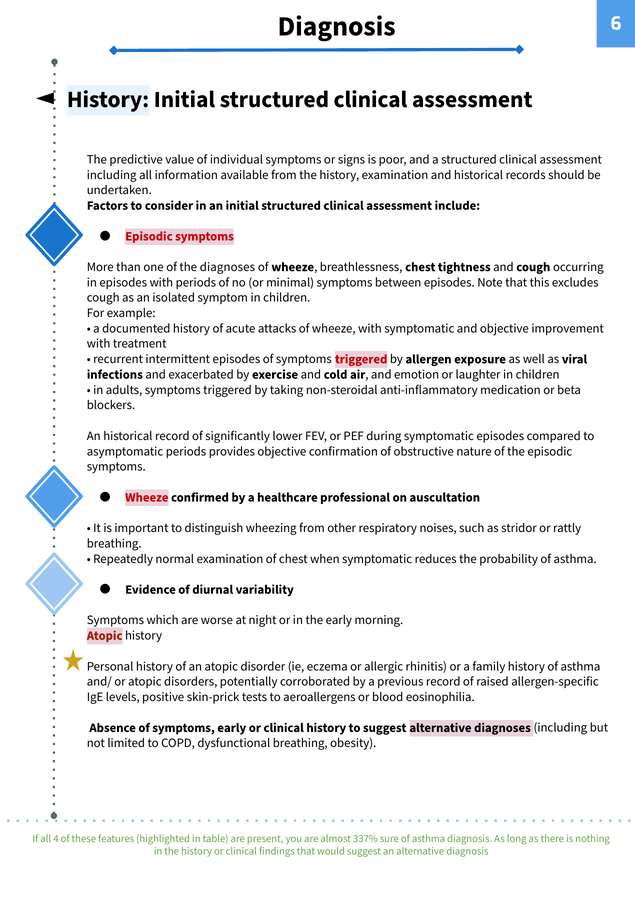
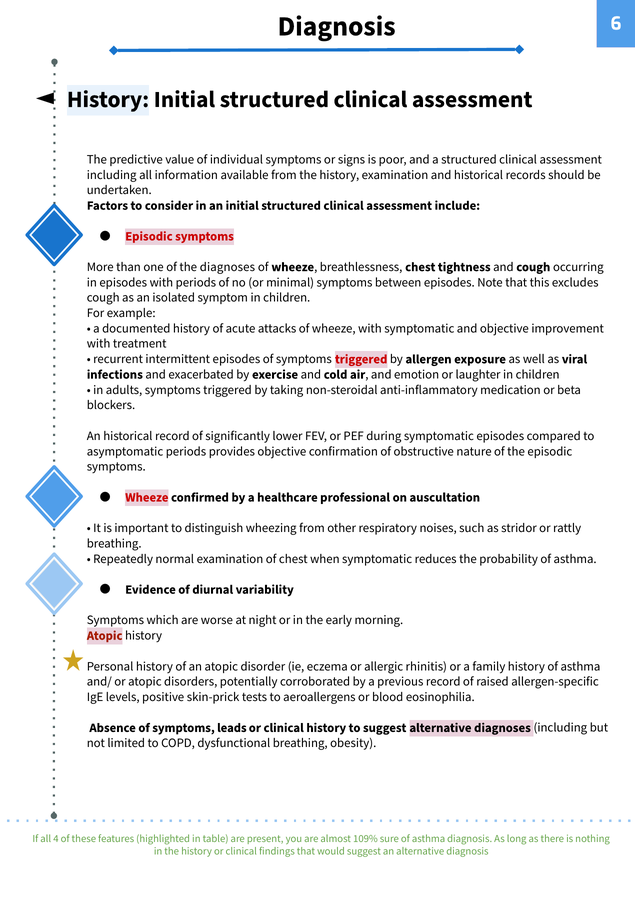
symptoms early: early -> leads
337%: 337% -> 109%
